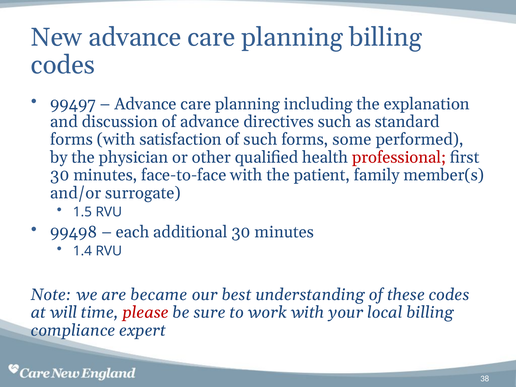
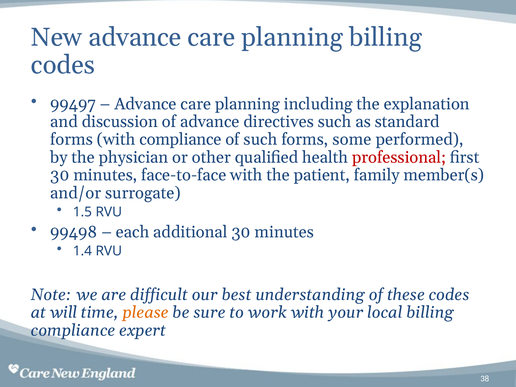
with satisfaction: satisfaction -> compliance
became: became -> difficult
please colour: red -> orange
